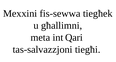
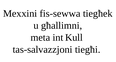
Qari: Qari -> Kull
